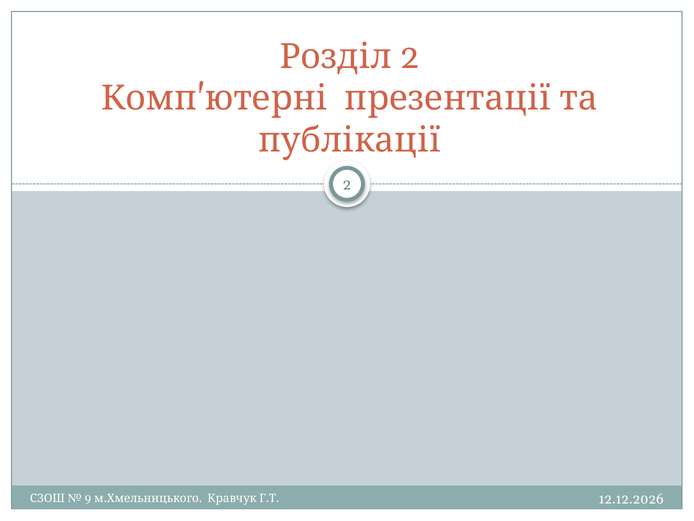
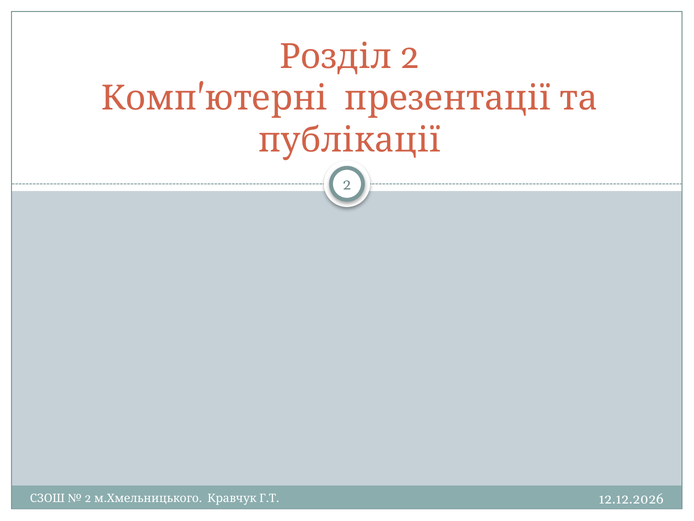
9 at (88, 498): 9 -> 2
